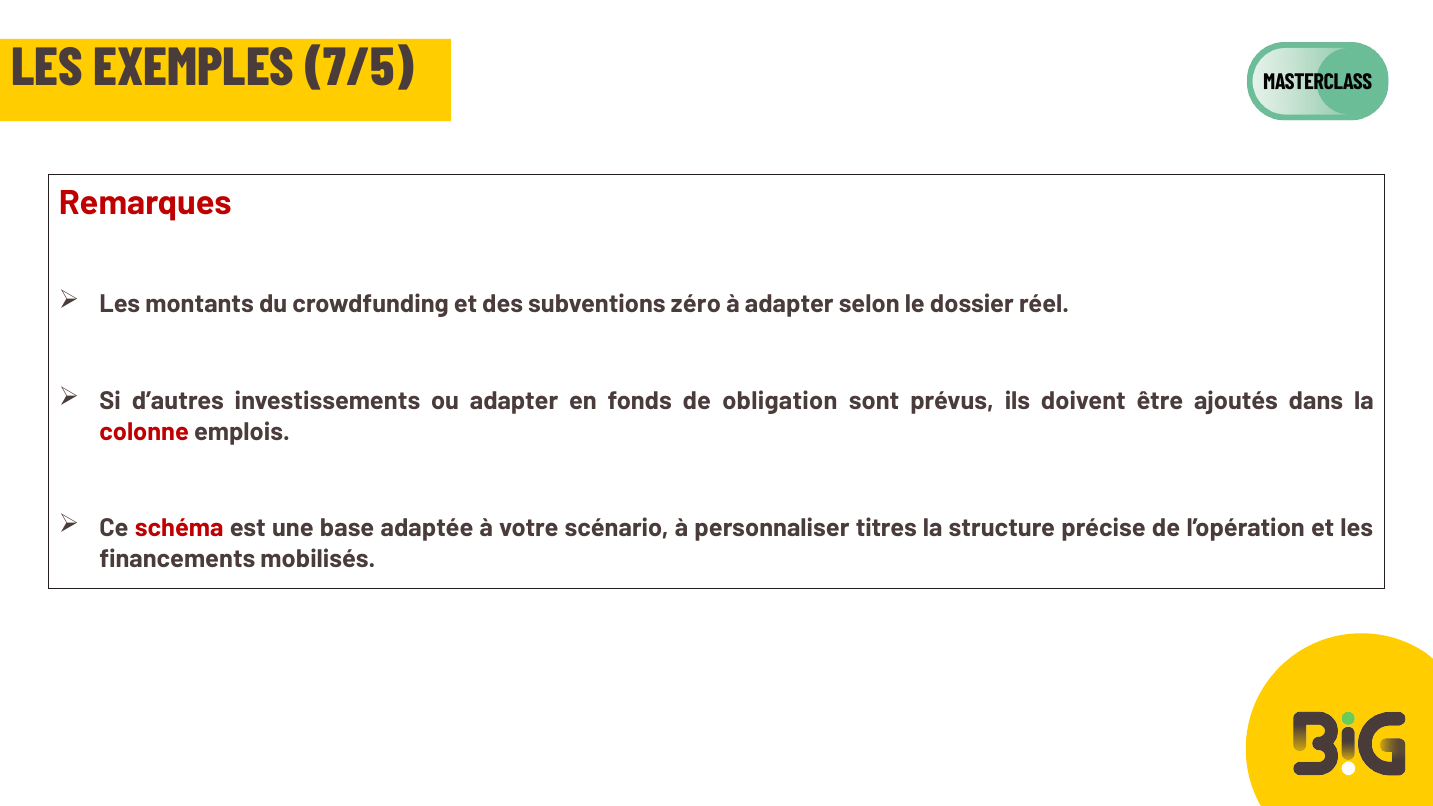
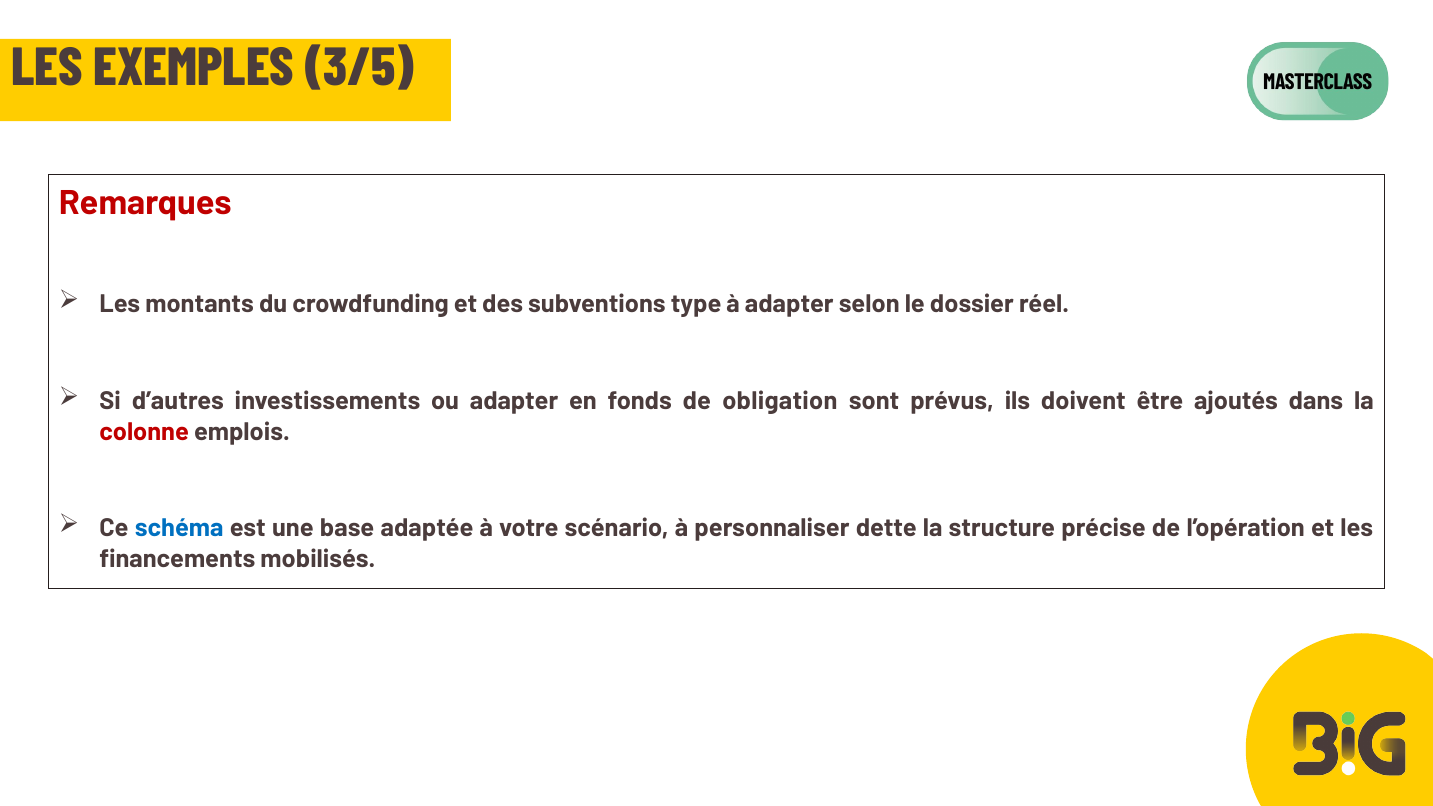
7/5: 7/5 -> 3/5
zéro: zéro -> type
schéma colour: red -> blue
titres: titres -> dette
